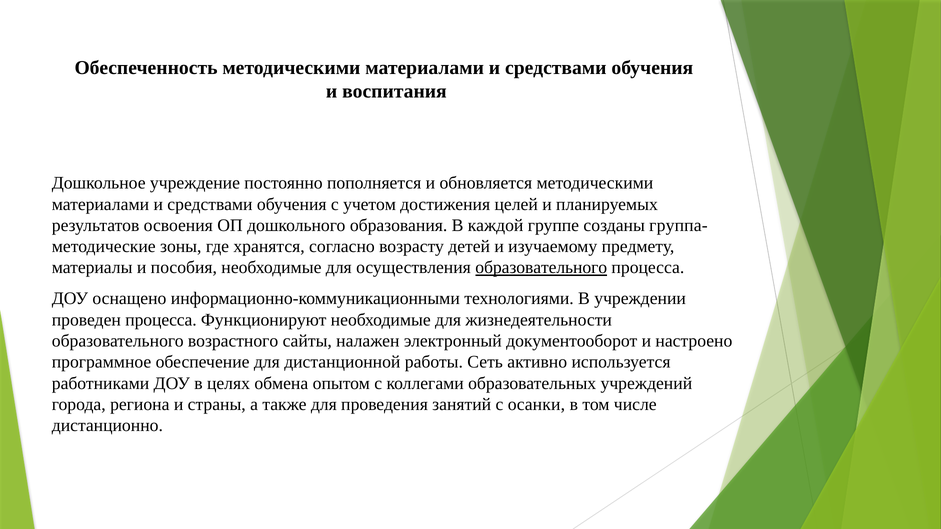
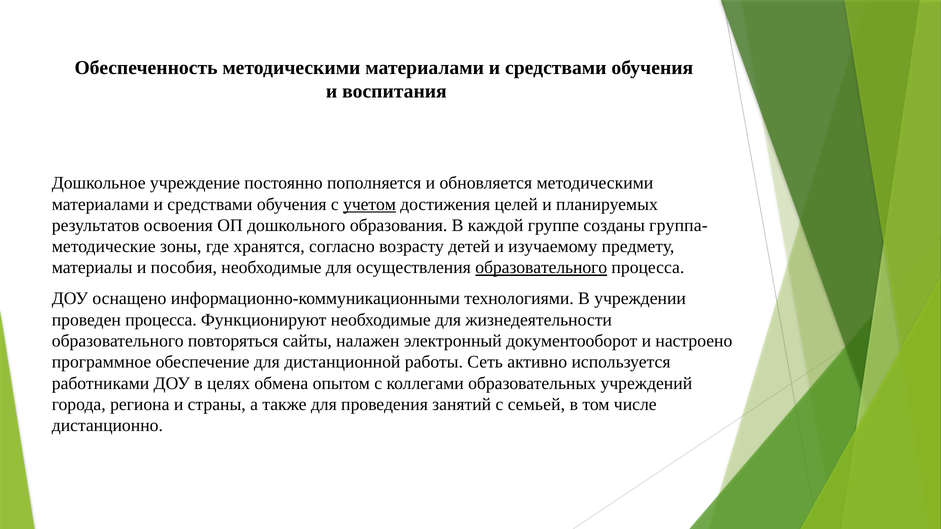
учетом underline: none -> present
возрастного: возрастного -> повторяться
осанки: осанки -> семьей
